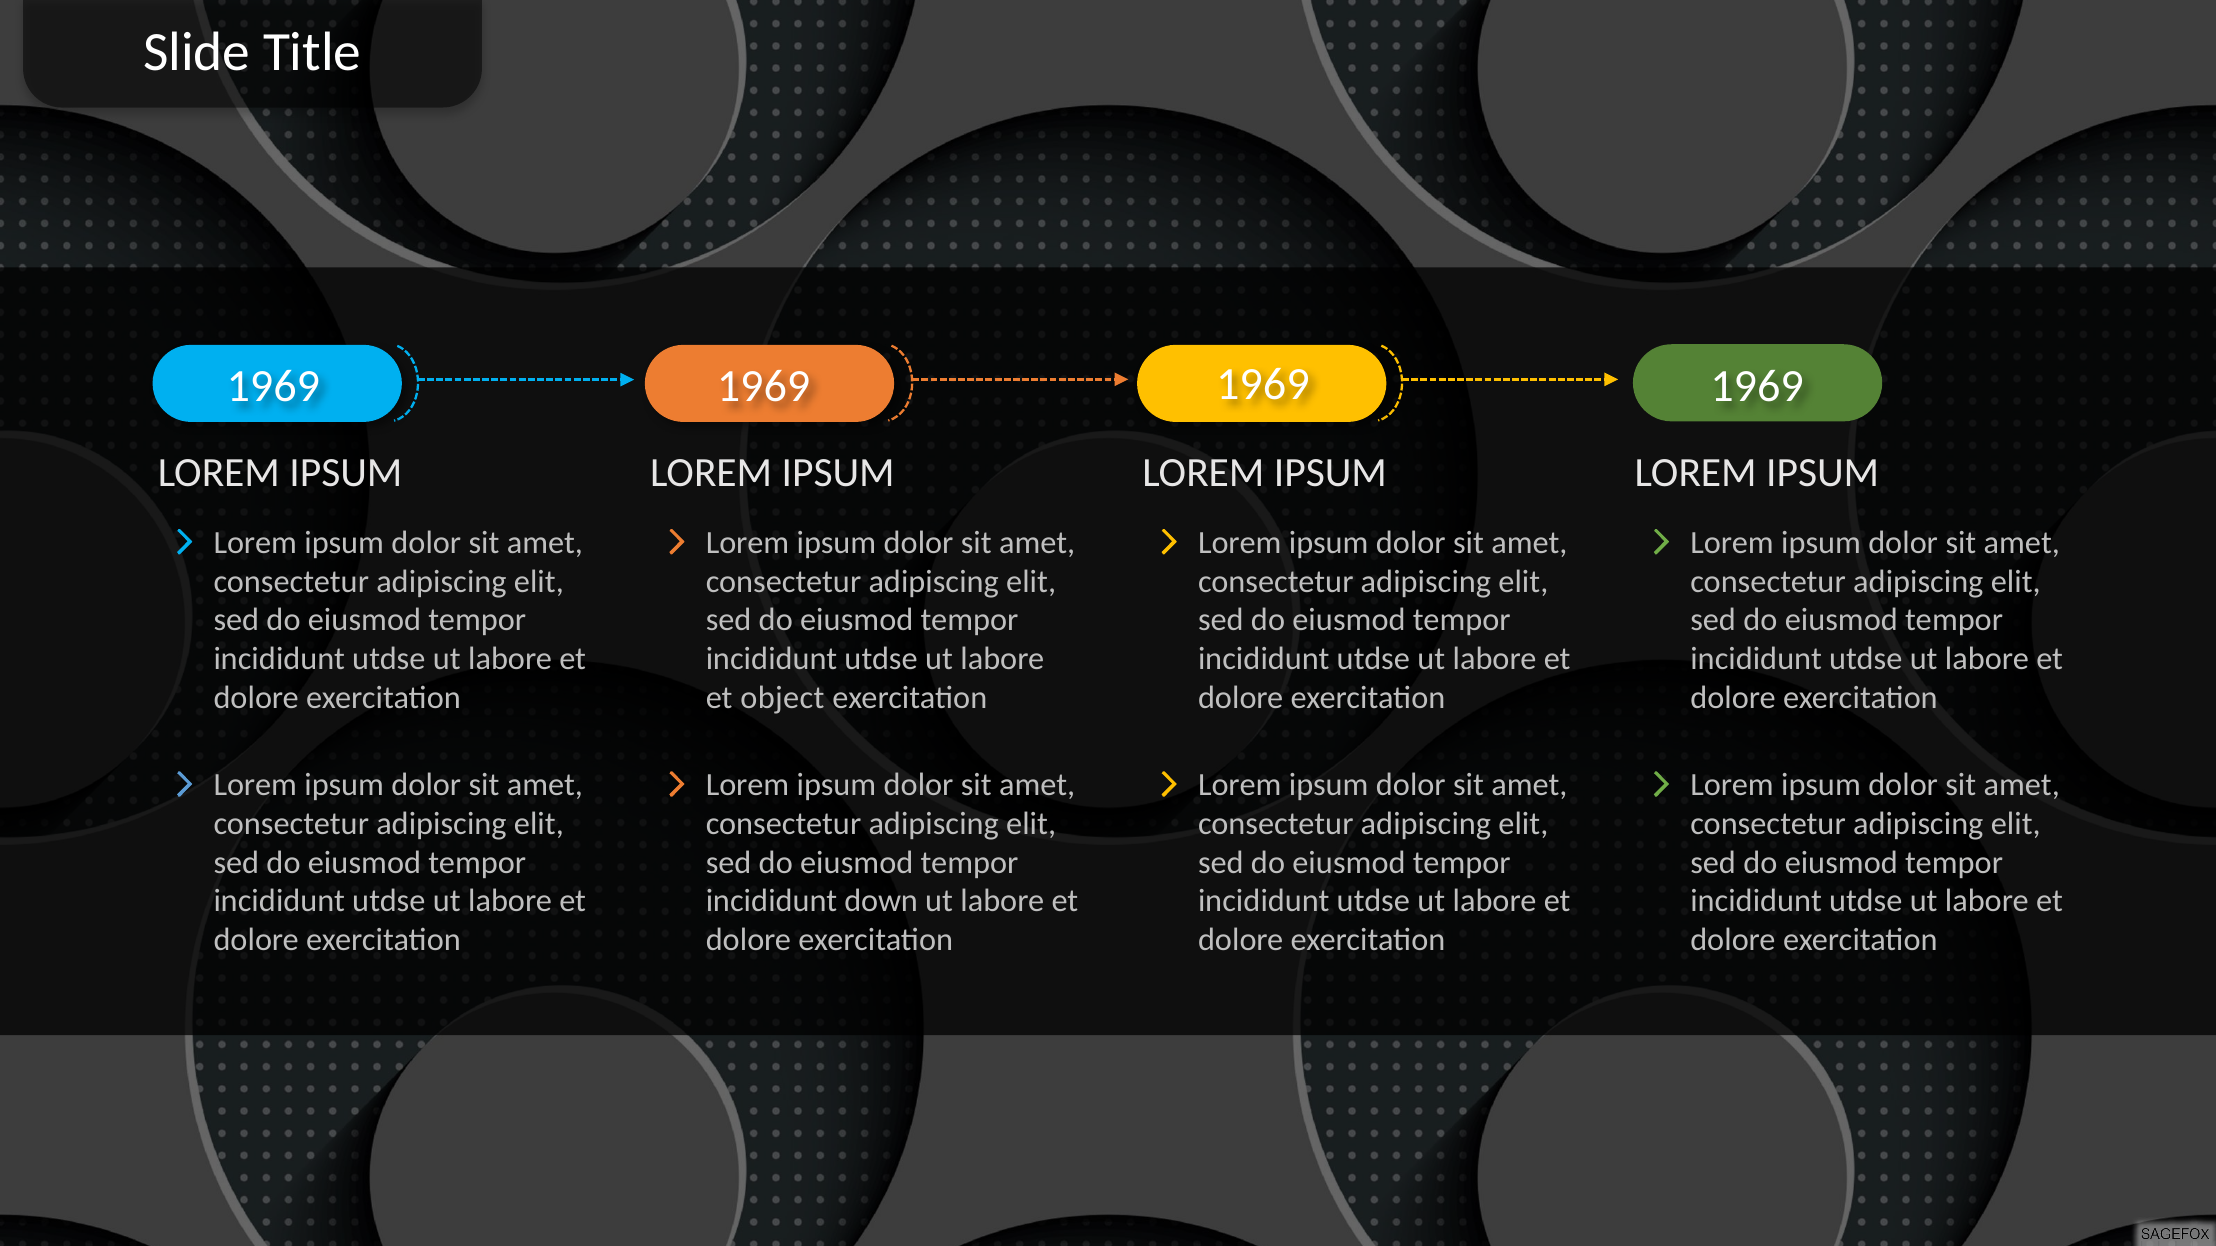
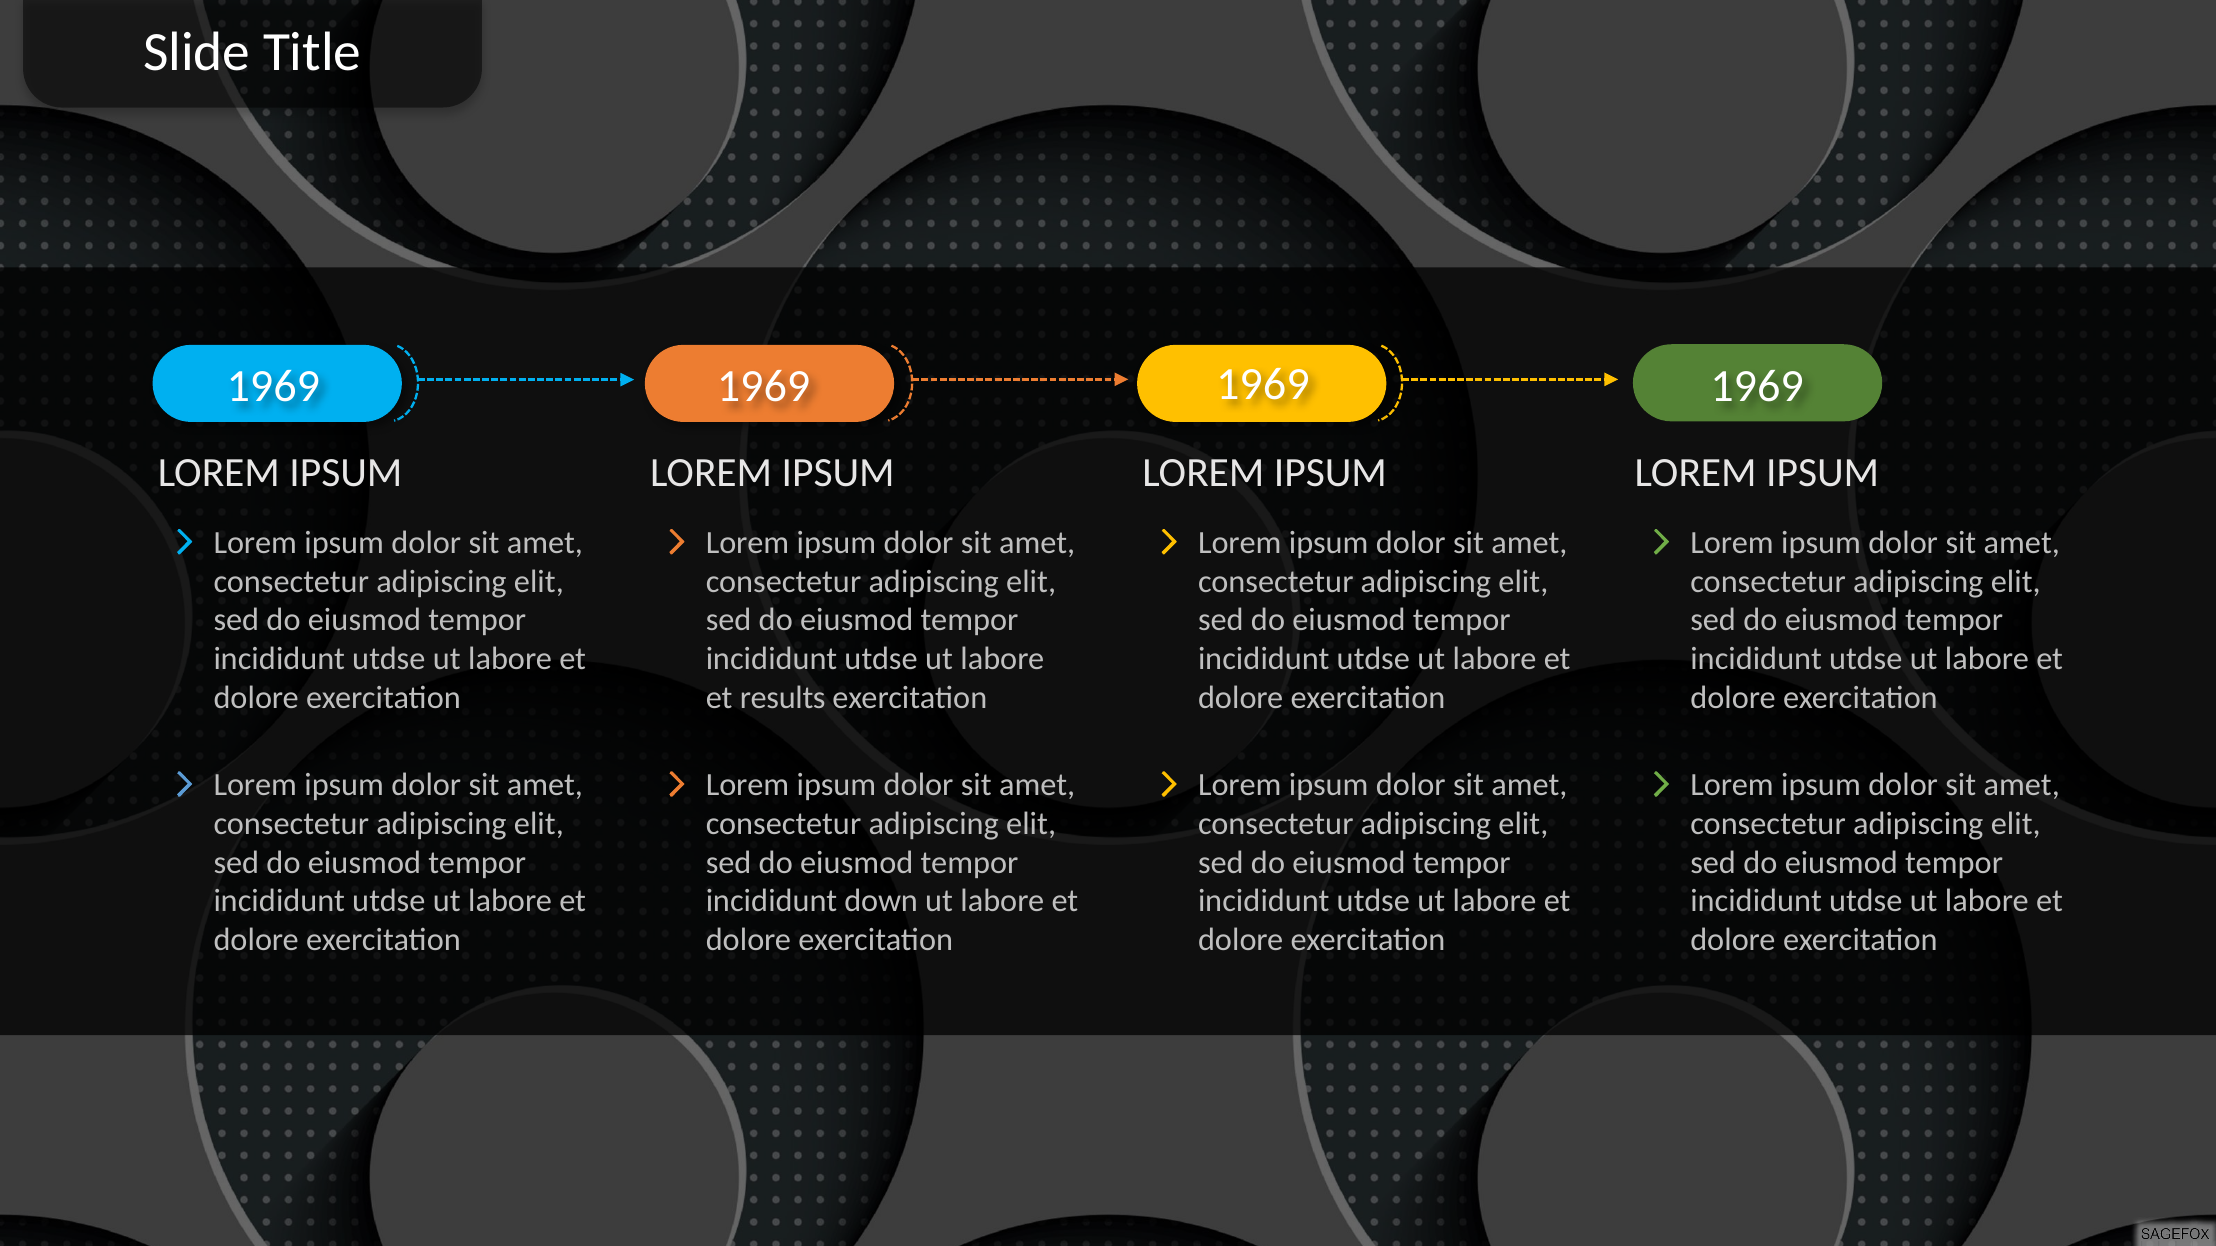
object: object -> results
